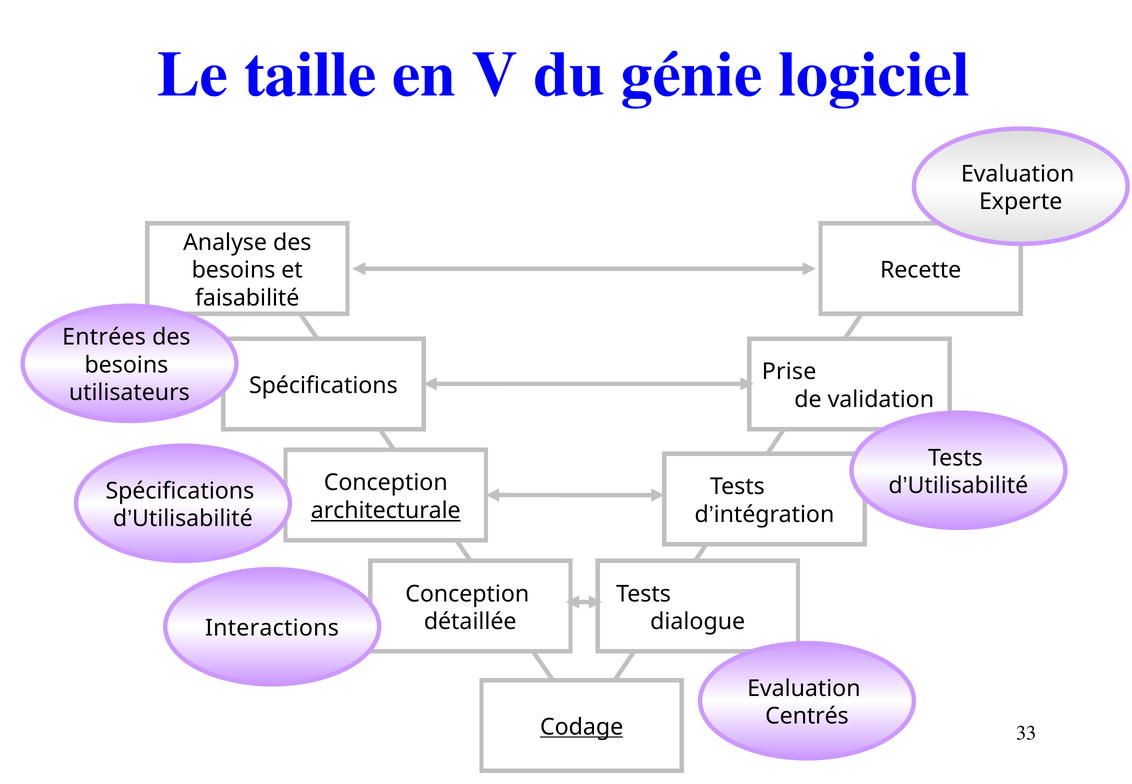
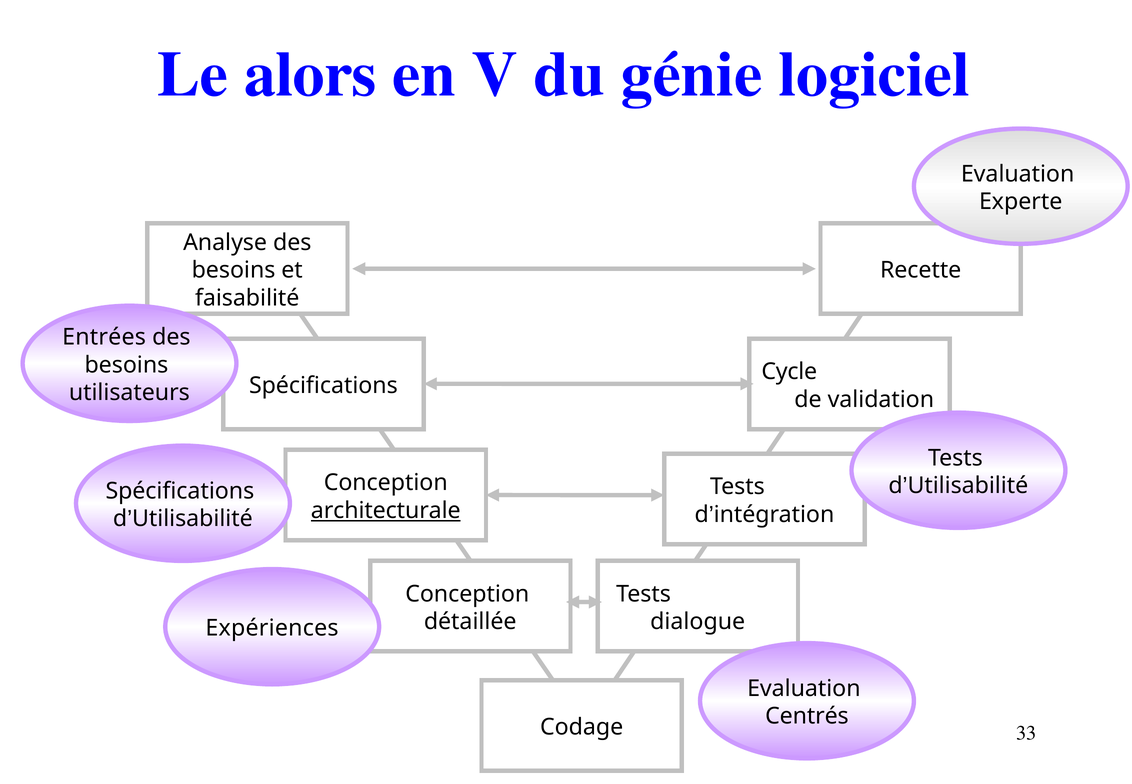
taille: taille -> alors
Prise: Prise -> Cycle
Interactions: Interactions -> Expériences
Codage underline: present -> none
